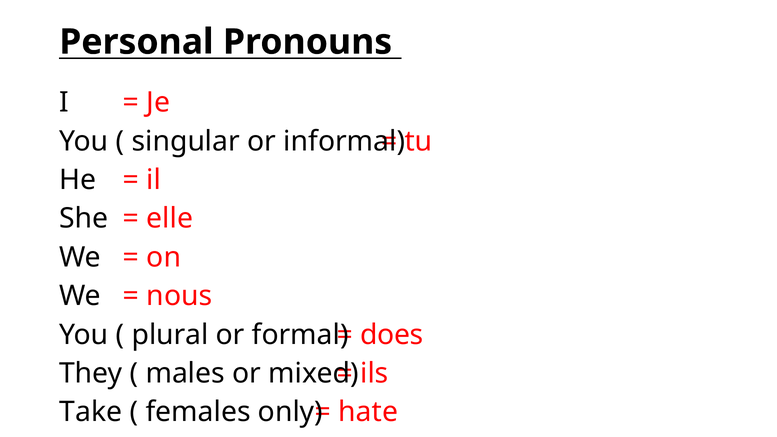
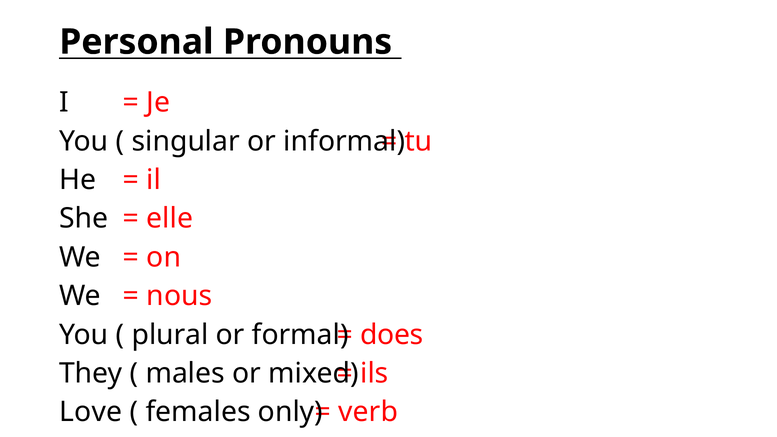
Take: Take -> Love
hate: hate -> verb
